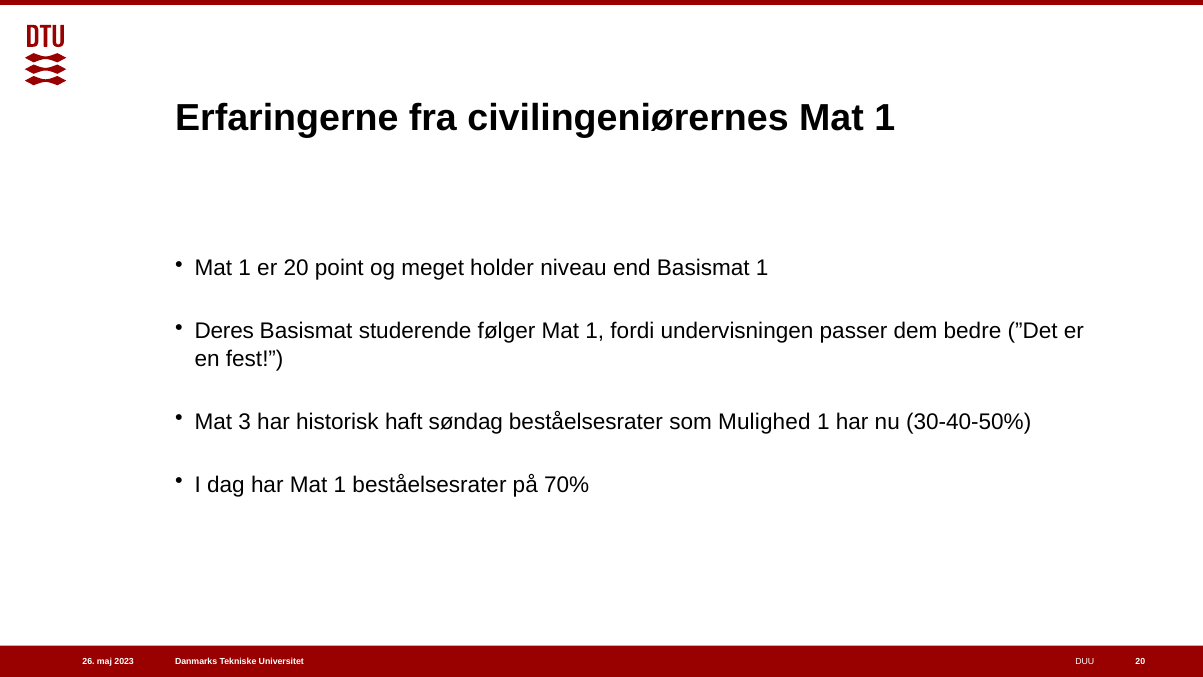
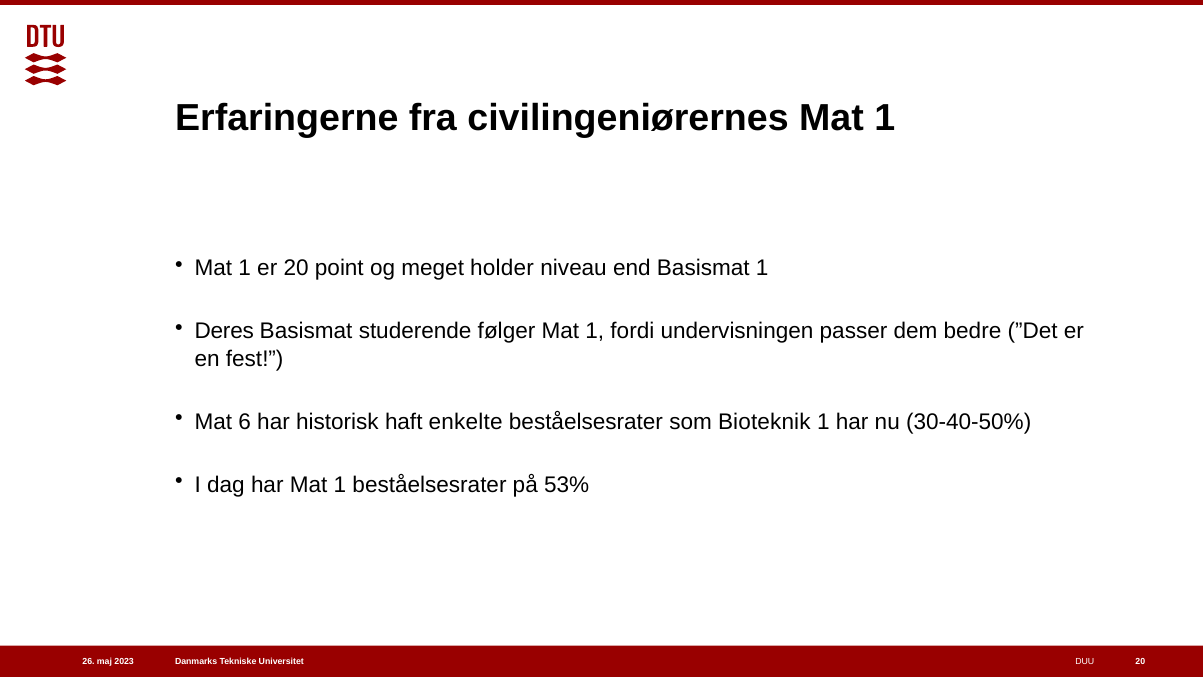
3: 3 -> 6
søndag: søndag -> enkelte
Mulighed: Mulighed -> Bioteknik
70%: 70% -> 53%
